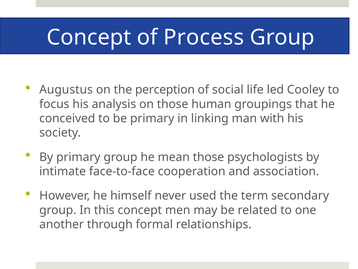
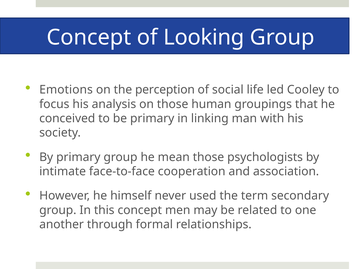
Process: Process -> Looking
Augustus: Augustus -> Emotions
